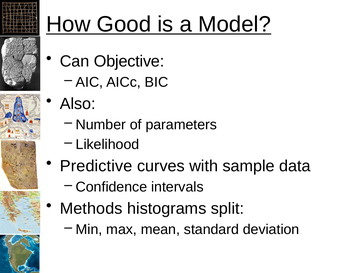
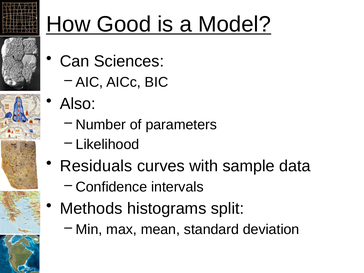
Objective: Objective -> Sciences
Predictive: Predictive -> Residuals
